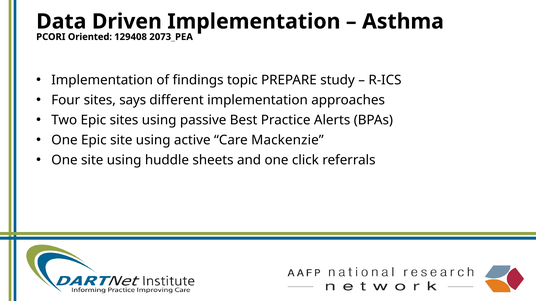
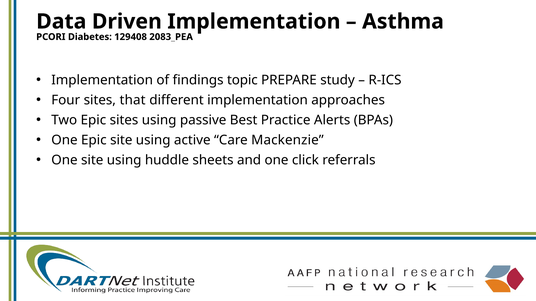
Oriented: Oriented -> Diabetes
2073_PEA: 2073_PEA -> 2083_PEA
says: says -> that
